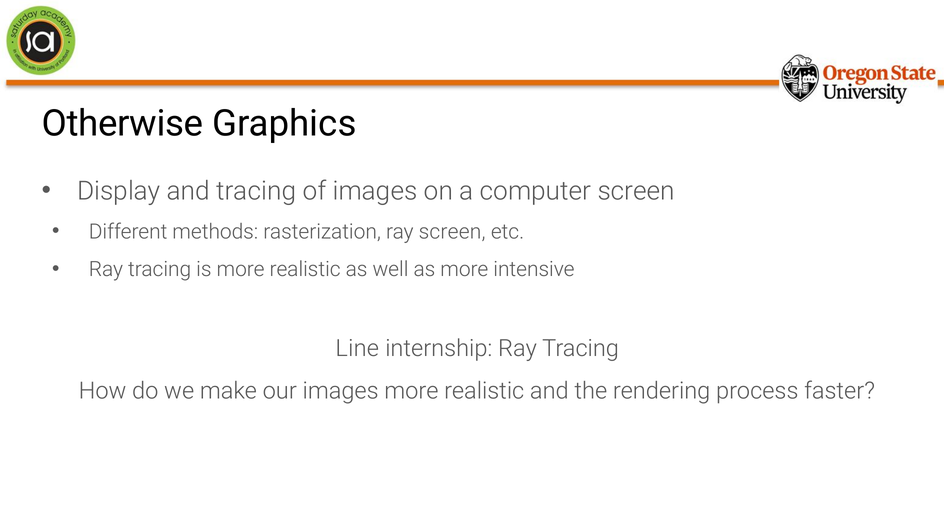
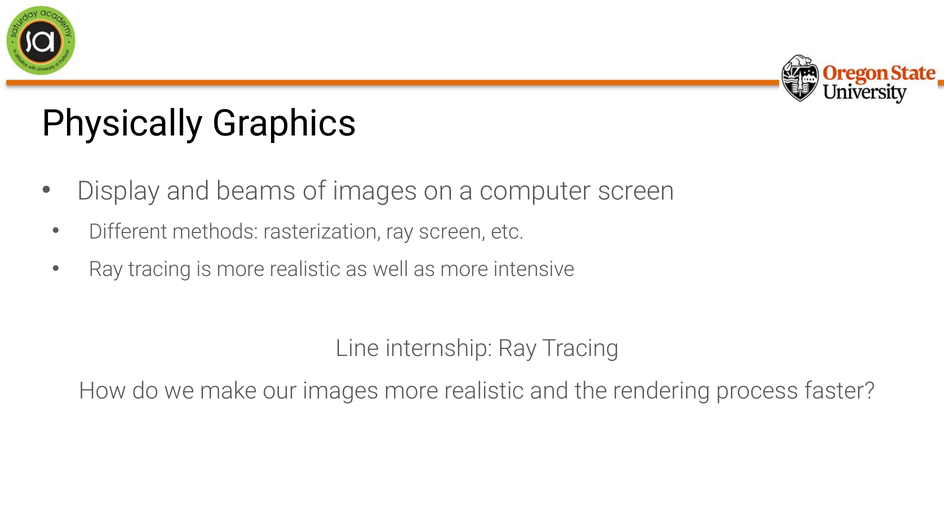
Otherwise: Otherwise -> Physically
and tracing: tracing -> beams
